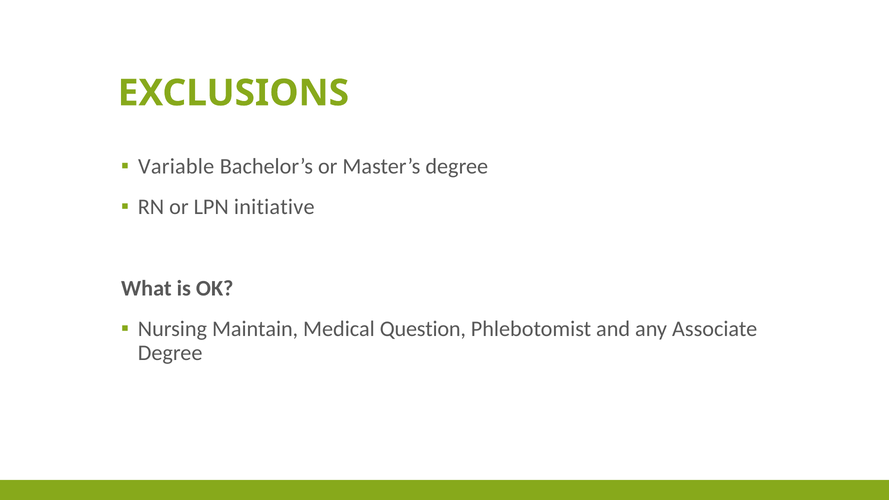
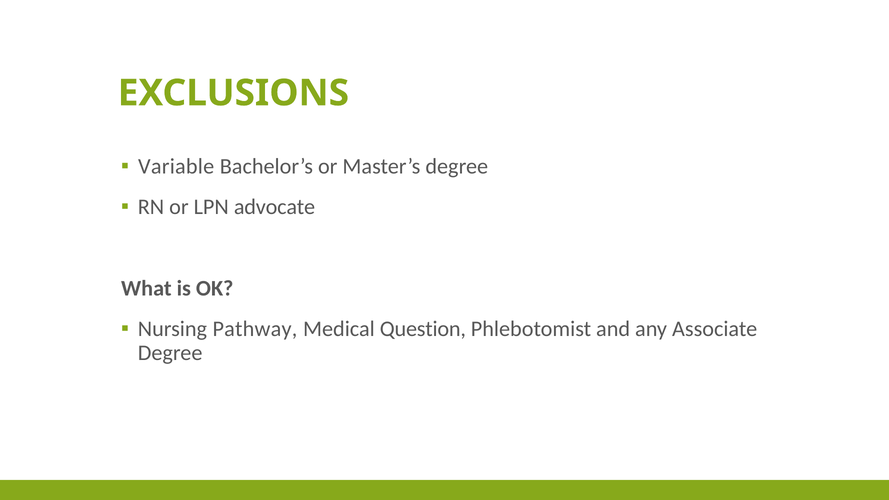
initiative: initiative -> advocate
Maintain: Maintain -> Pathway
